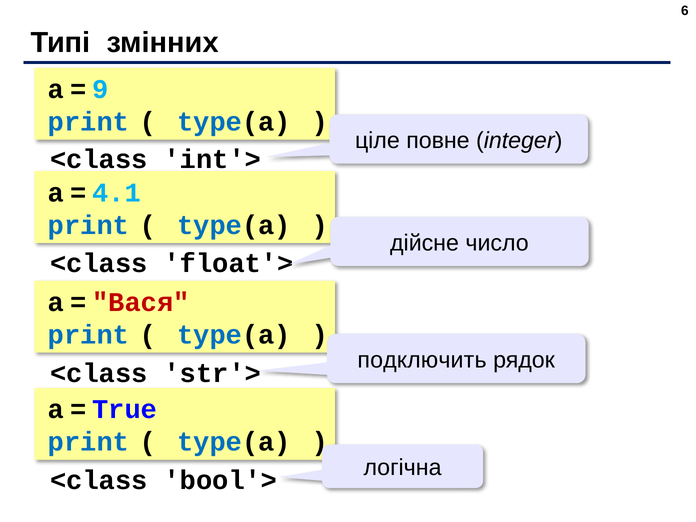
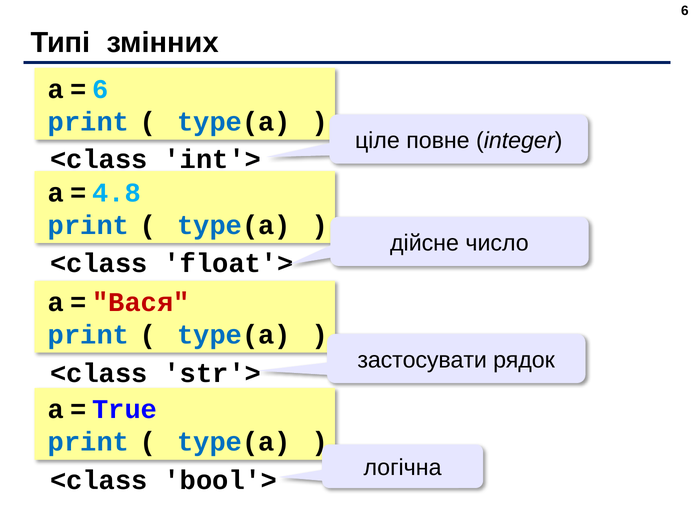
9 at (100, 89): 9 -> 6
4.1: 4.1 -> 4.8
подключить: подключить -> застосувати
